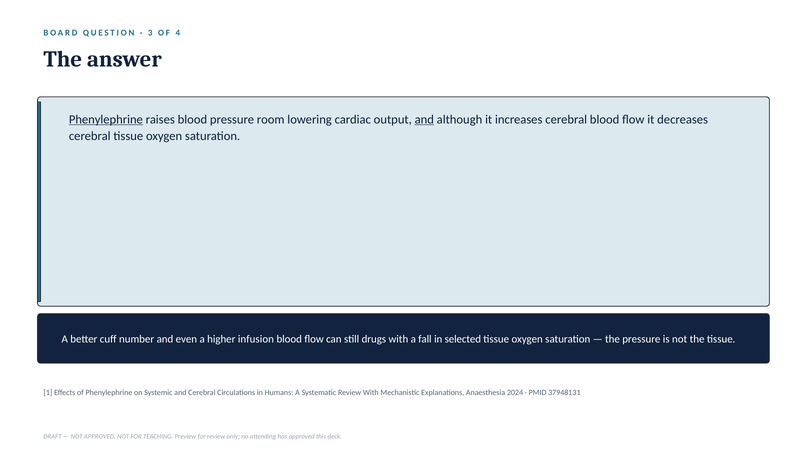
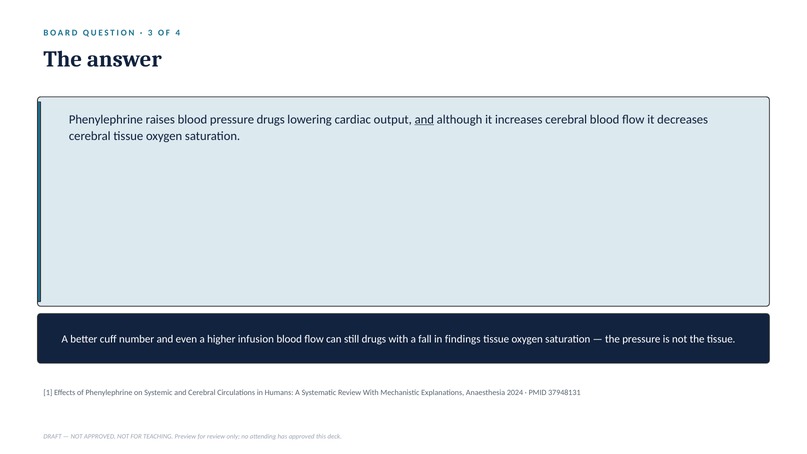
Phenylephrine at (106, 119) underline: present -> none
pressure room: room -> drugs
selected: selected -> findings
